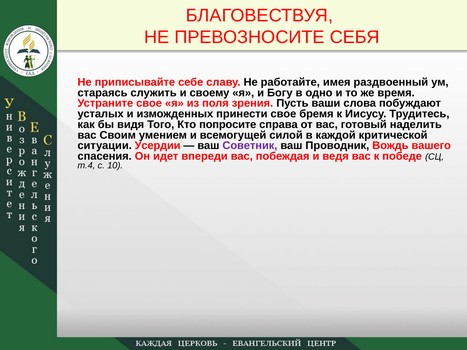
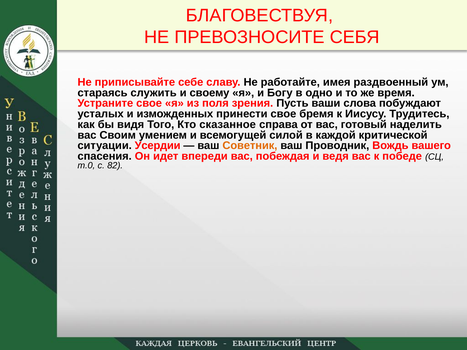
попросите: попросите -> сказанное
Советник colour: purple -> orange
т.4: т.4 -> т.0
10: 10 -> 82
